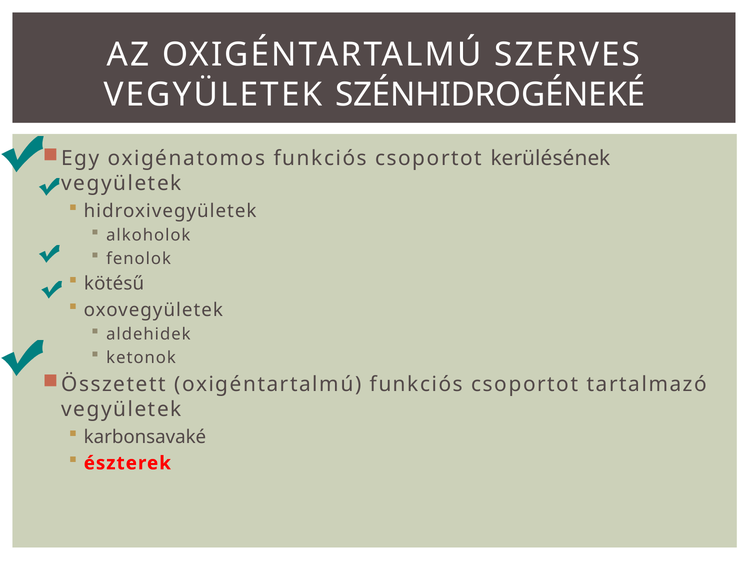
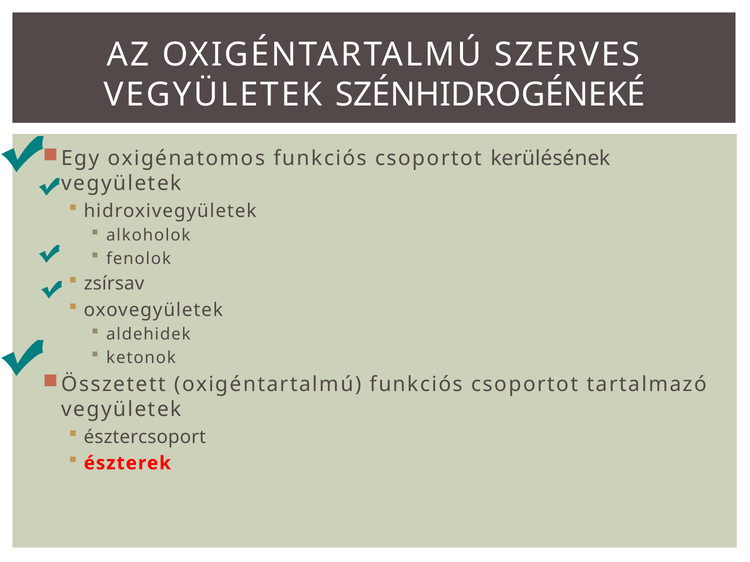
kötésű: kötésű -> zsírsav
karbonsavaké: karbonsavaké -> észtercsoport
